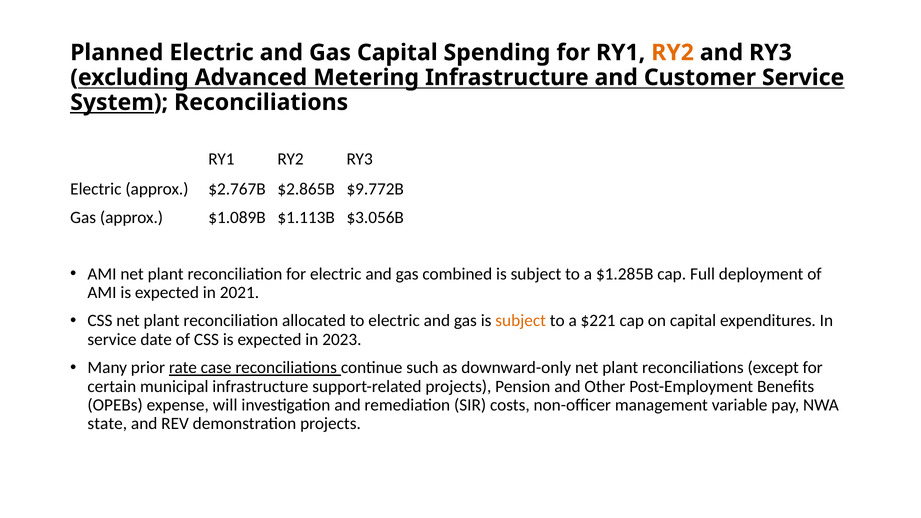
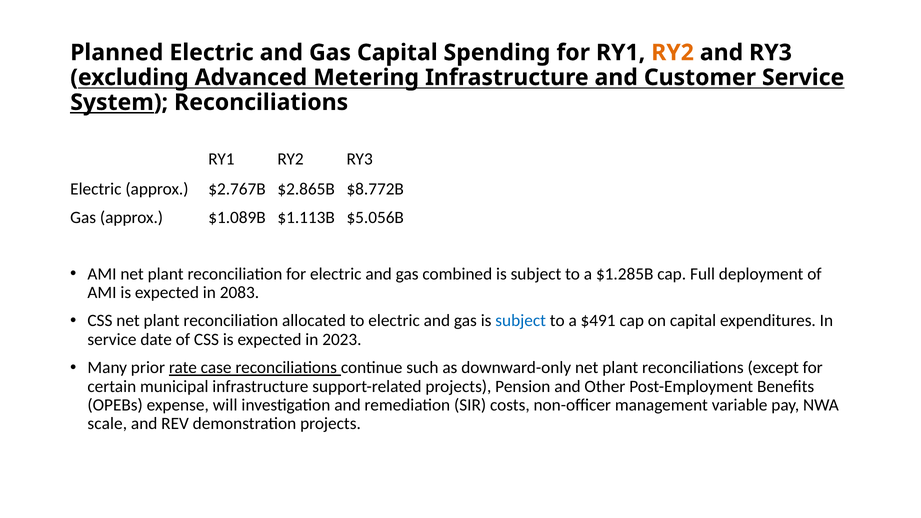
$9.772B: $9.772B -> $8.772B
$3.056B: $3.056B -> $5.056B
2021: 2021 -> 2083
subject at (521, 321) colour: orange -> blue
$221: $221 -> $491
state: state -> scale
